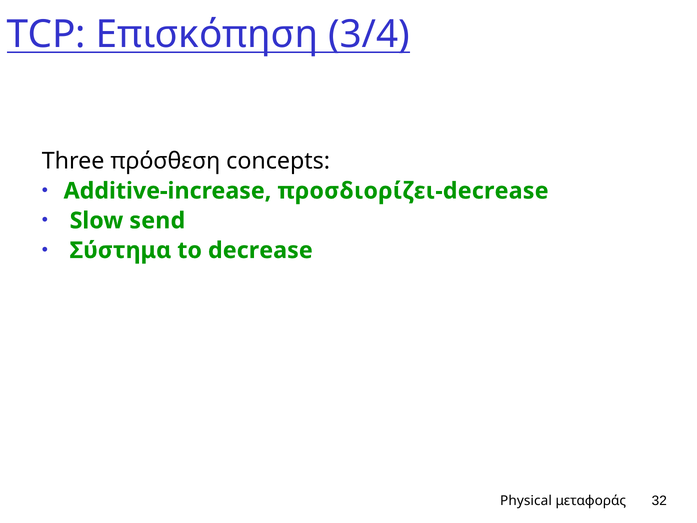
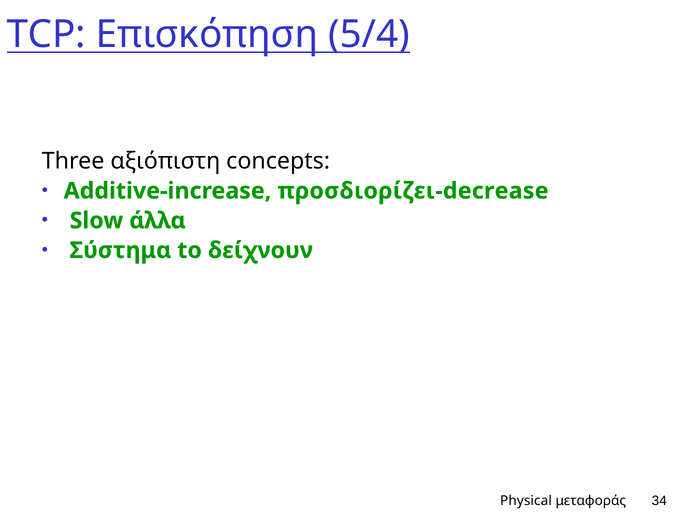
3/4: 3/4 -> 5/4
πρόσθεση: πρόσθεση -> αξιόπιστη
send: send -> άλλα
decrease: decrease -> δείχνουν
32: 32 -> 34
